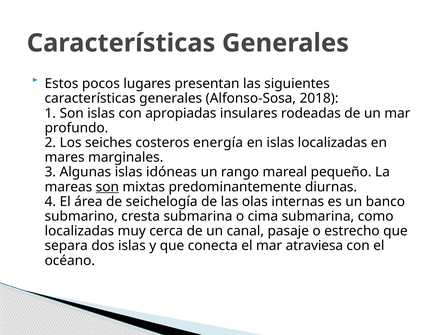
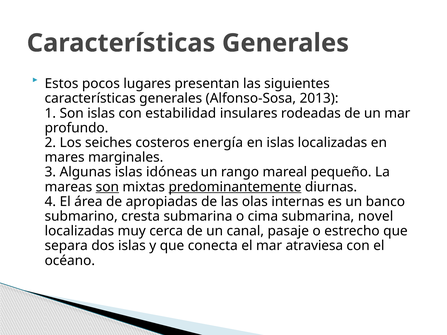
2018: 2018 -> 2013
apropiadas: apropiadas -> estabilidad
predominantemente underline: none -> present
seichelogía: seichelogía -> apropiadas
como: como -> novel
